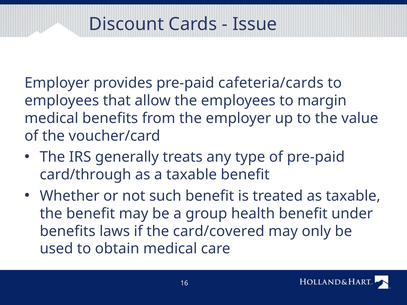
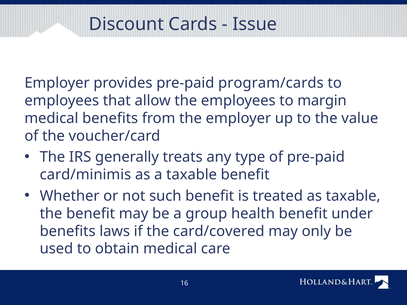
cafeteria/cards: cafeteria/cards -> program/cards
card/through: card/through -> card/minimis
